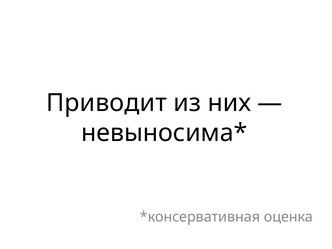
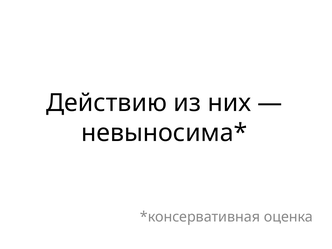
Приводит: Приводит -> Действию
